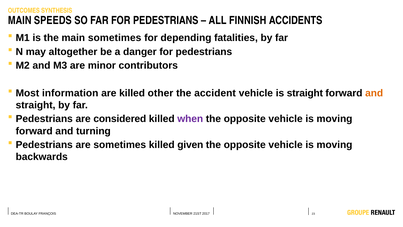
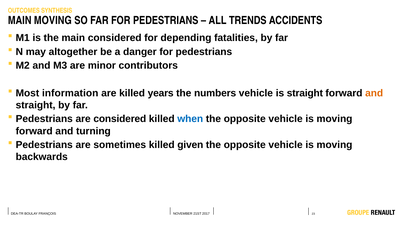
MAIN SPEEDS: SPEEDS -> MOVING
FINNISH: FINNISH -> TRENDS
main sometimes: sometimes -> considered
other: other -> years
accident: accident -> numbers
when colour: purple -> blue
